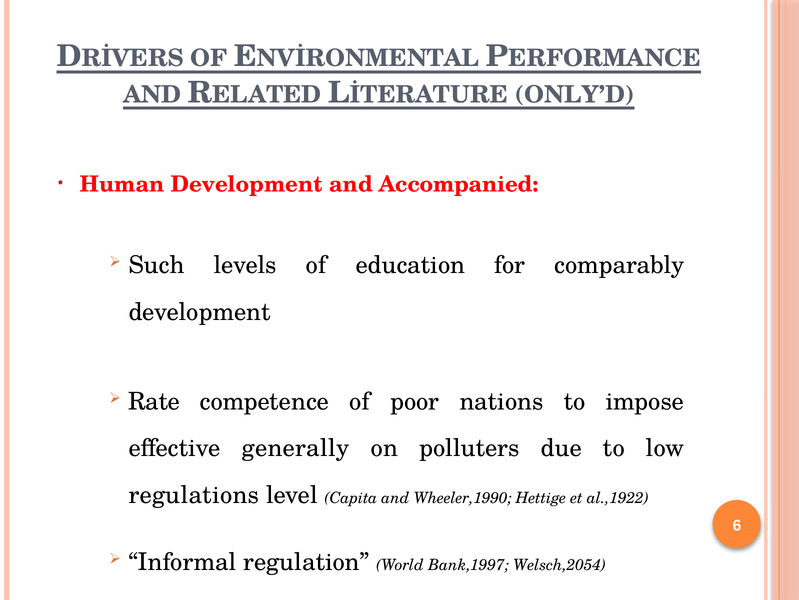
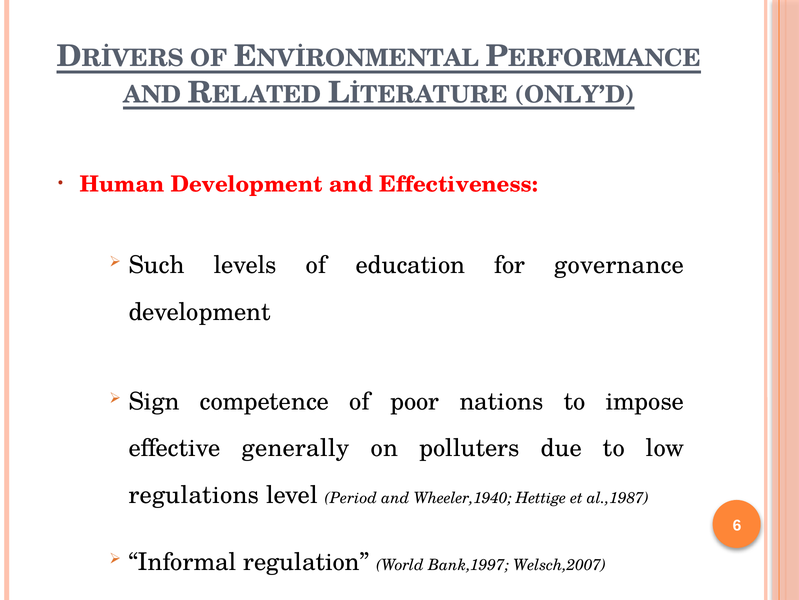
Accompanied: Accompanied -> Effectiveness
comparably: comparably -> governance
Rate: Rate -> Sign
Capita: Capita -> Period
Wheeler,1990: Wheeler,1990 -> Wheeler,1940
al.,1922: al.,1922 -> al.,1987
Welsch,2054: Welsch,2054 -> Welsch,2007
